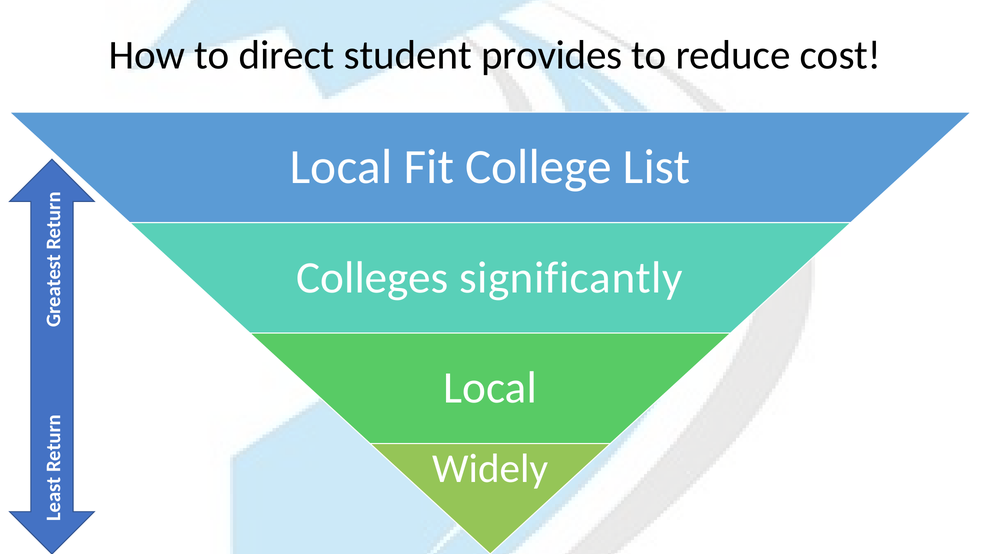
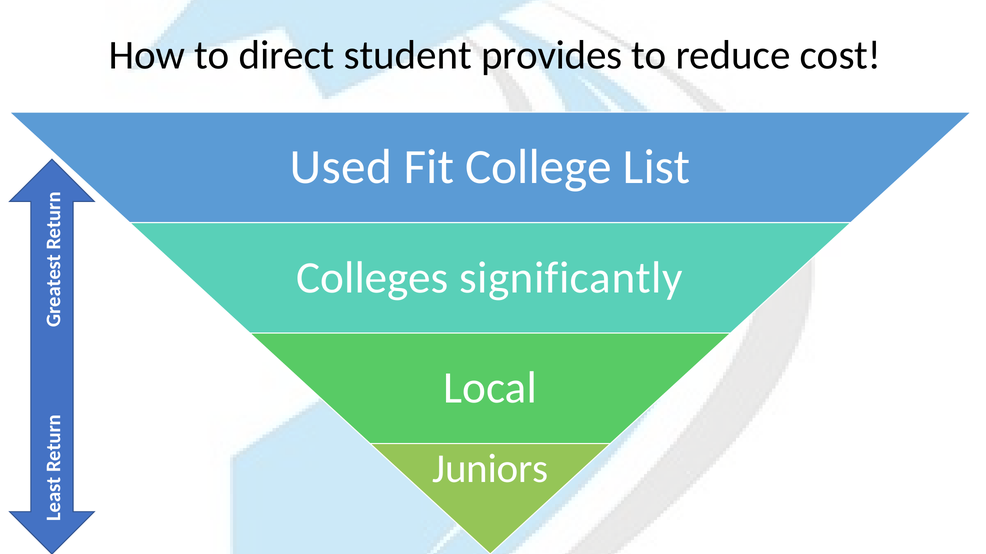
Local at (341, 167): Local -> Used
Widely: Widely -> Juniors
